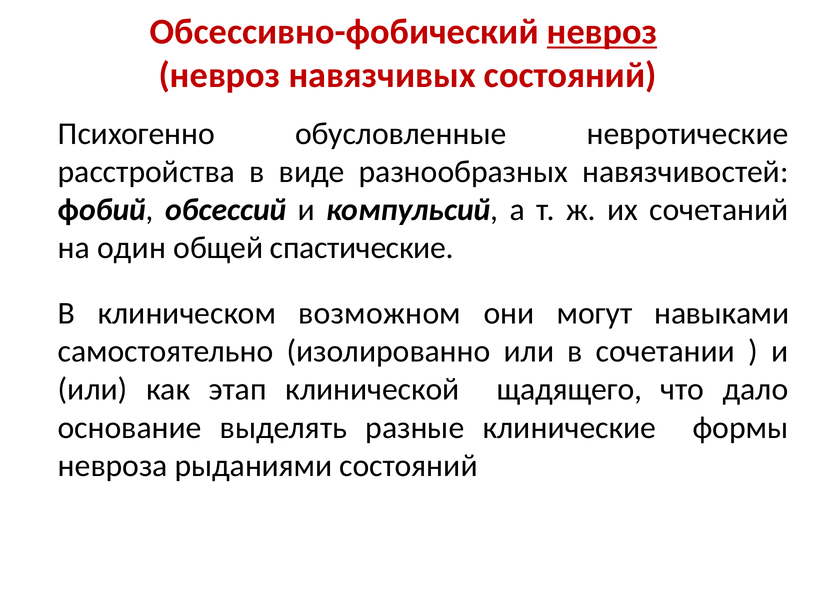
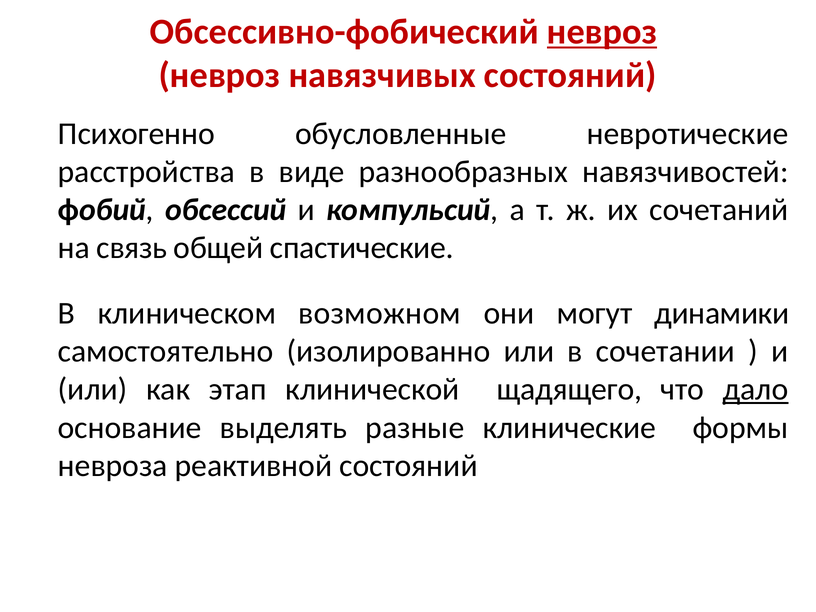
один: один -> связь
навыками: навыками -> динамики
дало underline: none -> present
рыданиями: рыданиями -> реактивной
